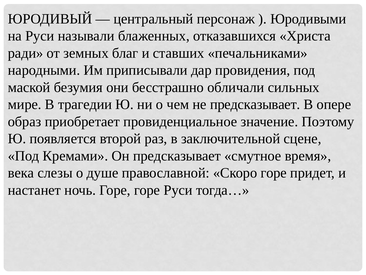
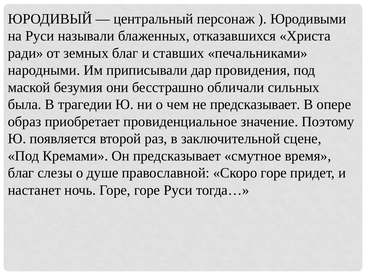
мире: мире -> была
века at (21, 173): века -> благ
